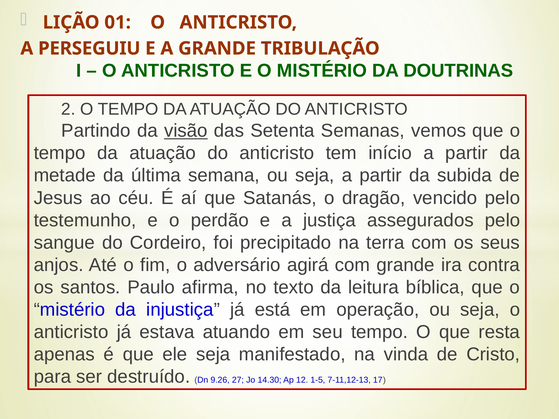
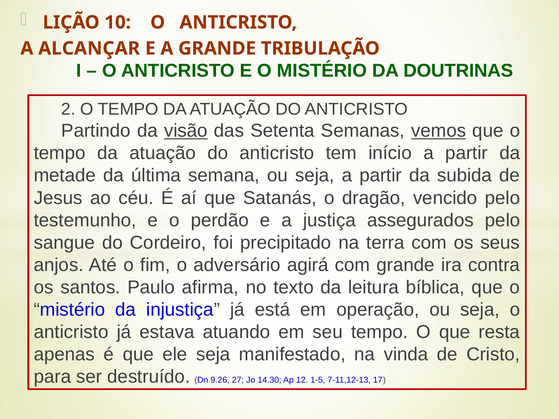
01: 01 -> 10
PERSEGUIU: PERSEGUIU -> ALCANÇAR
vemos underline: none -> present
